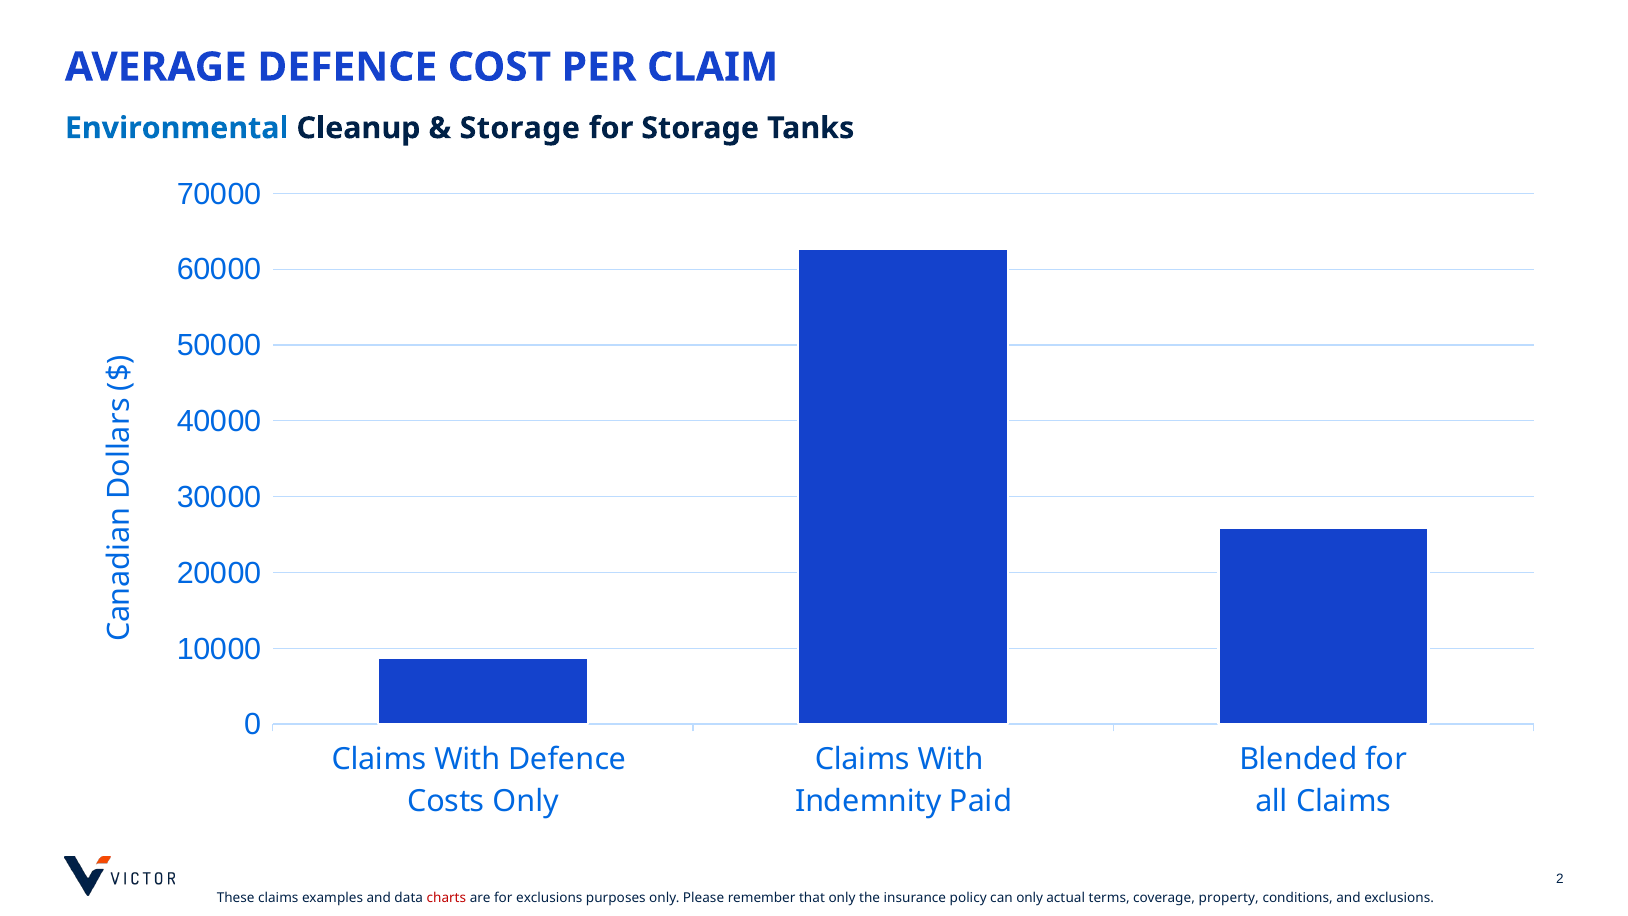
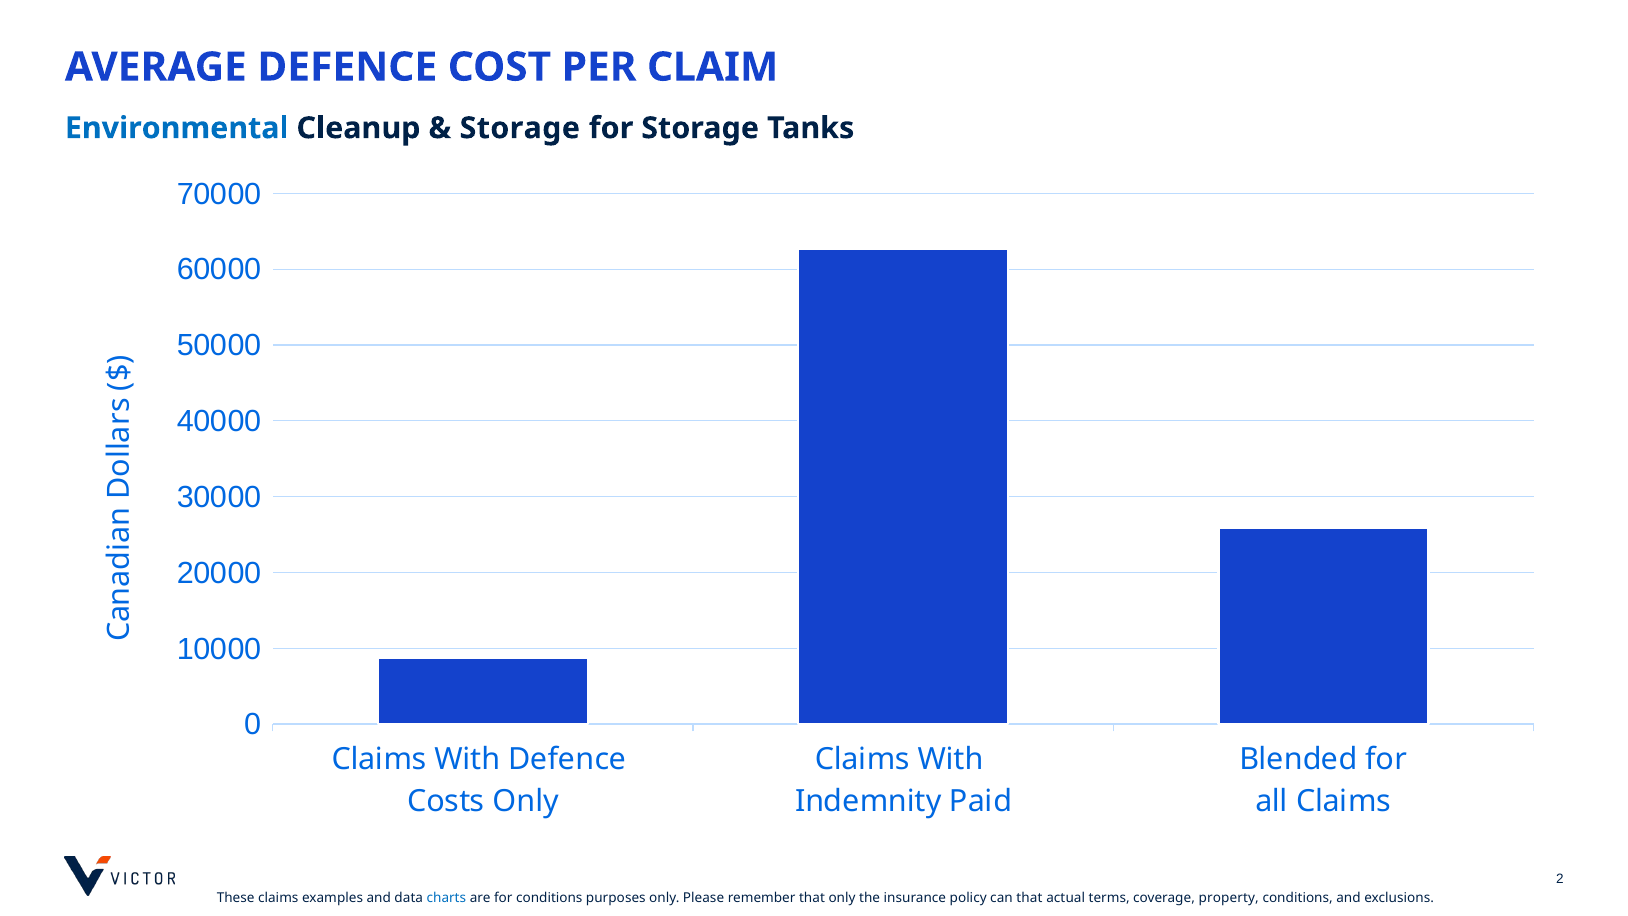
charts colour: red -> blue
for exclusions: exclusions -> conditions
can only: only -> that
